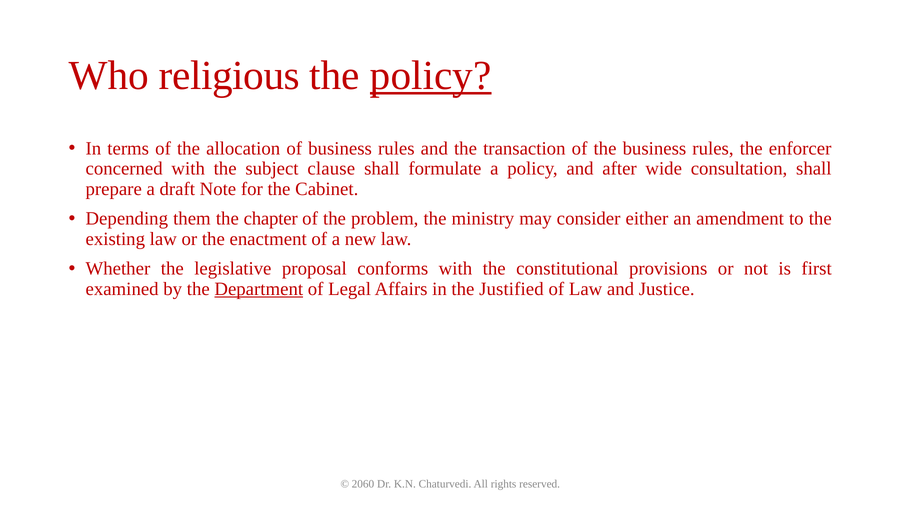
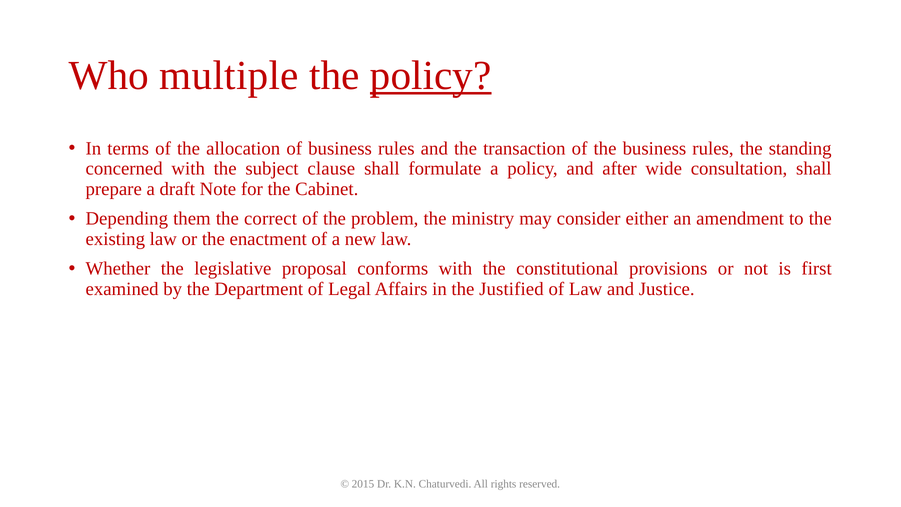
religious: religious -> multiple
enforcer: enforcer -> standing
chapter: chapter -> correct
Department underline: present -> none
2060: 2060 -> 2015
